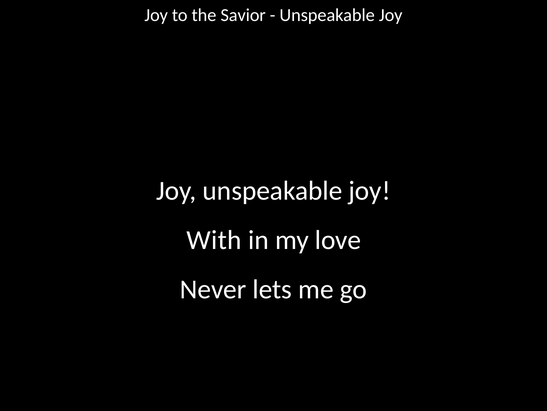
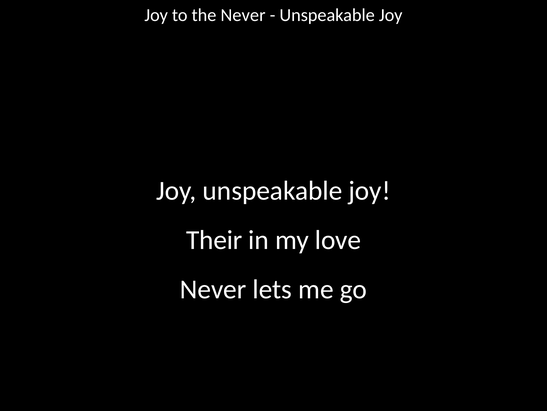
the Savior: Savior -> Never
With: With -> Their
